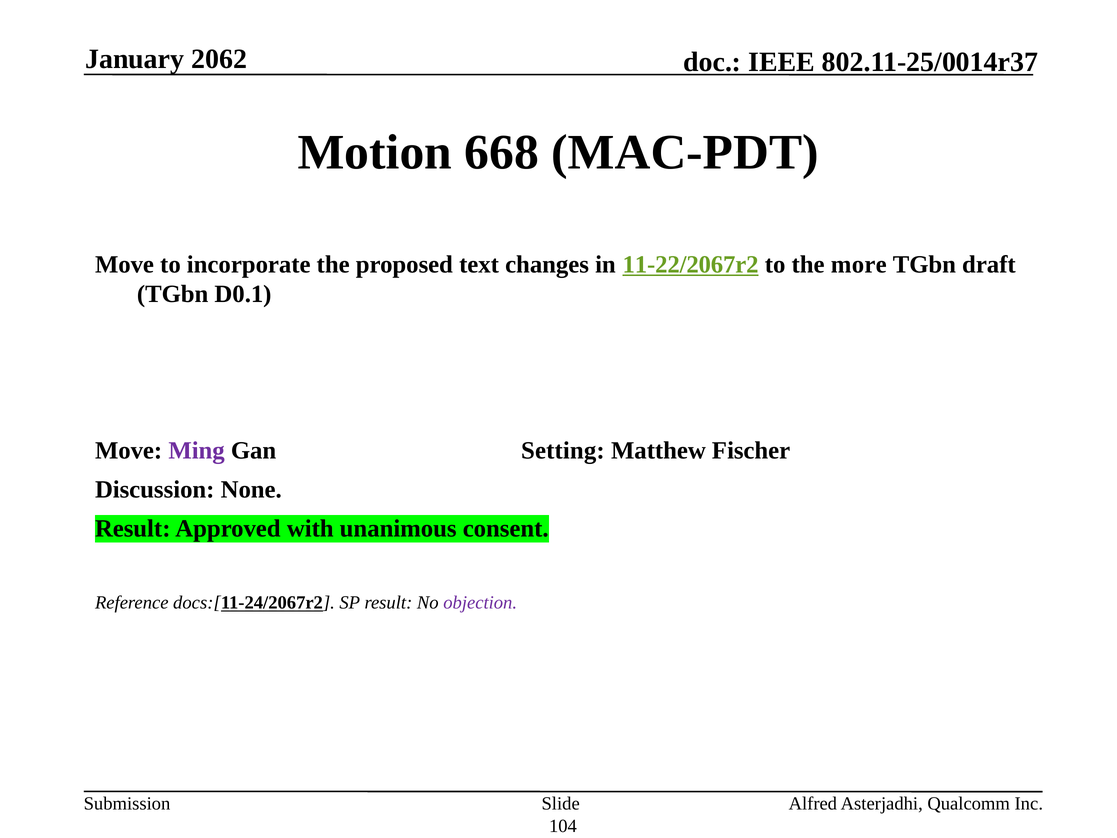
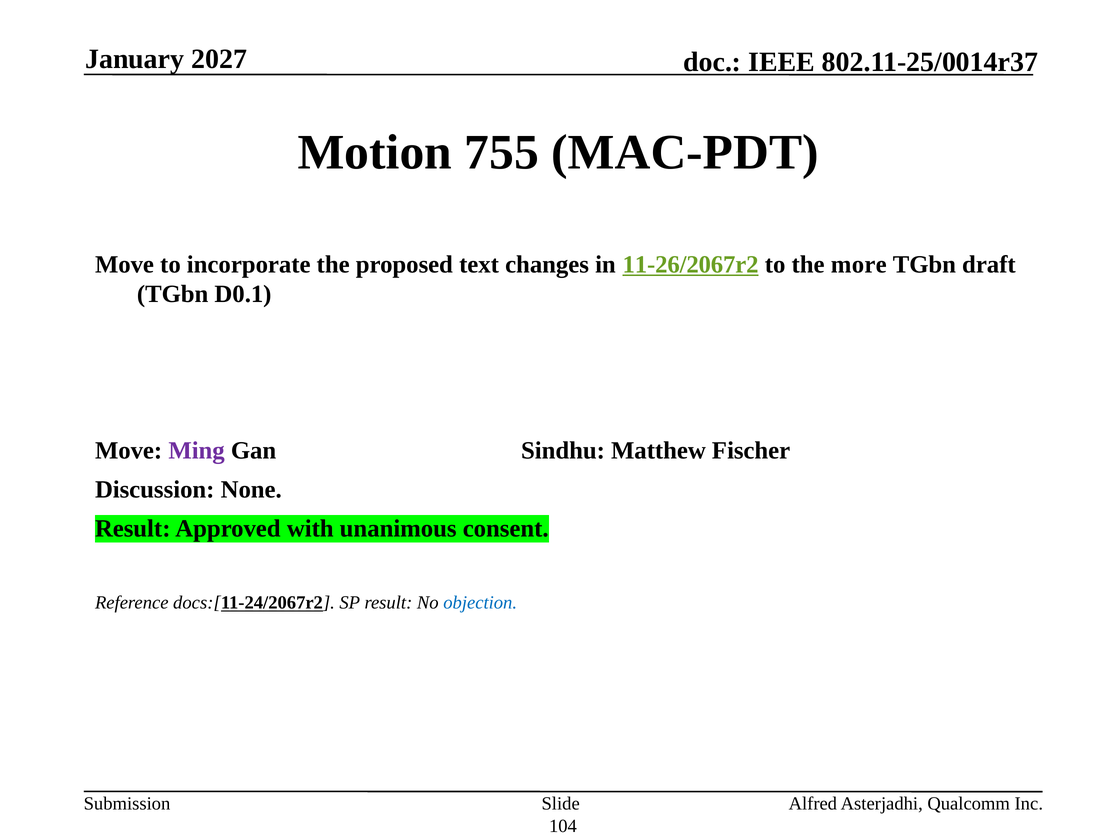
2062: 2062 -> 2027
668: 668 -> 755
11-22/2067r2: 11-22/2067r2 -> 11-26/2067r2
Setting: Setting -> Sindhu
objection colour: purple -> blue
